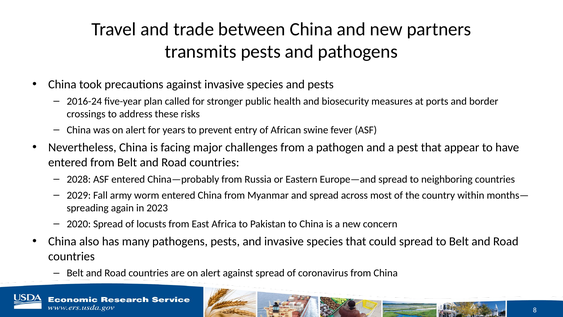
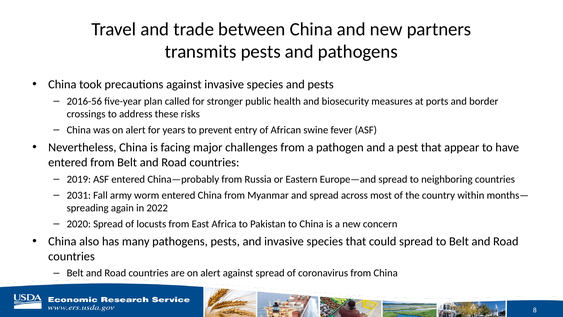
2016-24: 2016-24 -> 2016-56
2028: 2028 -> 2019
2029: 2029 -> 2031
2023: 2023 -> 2022
